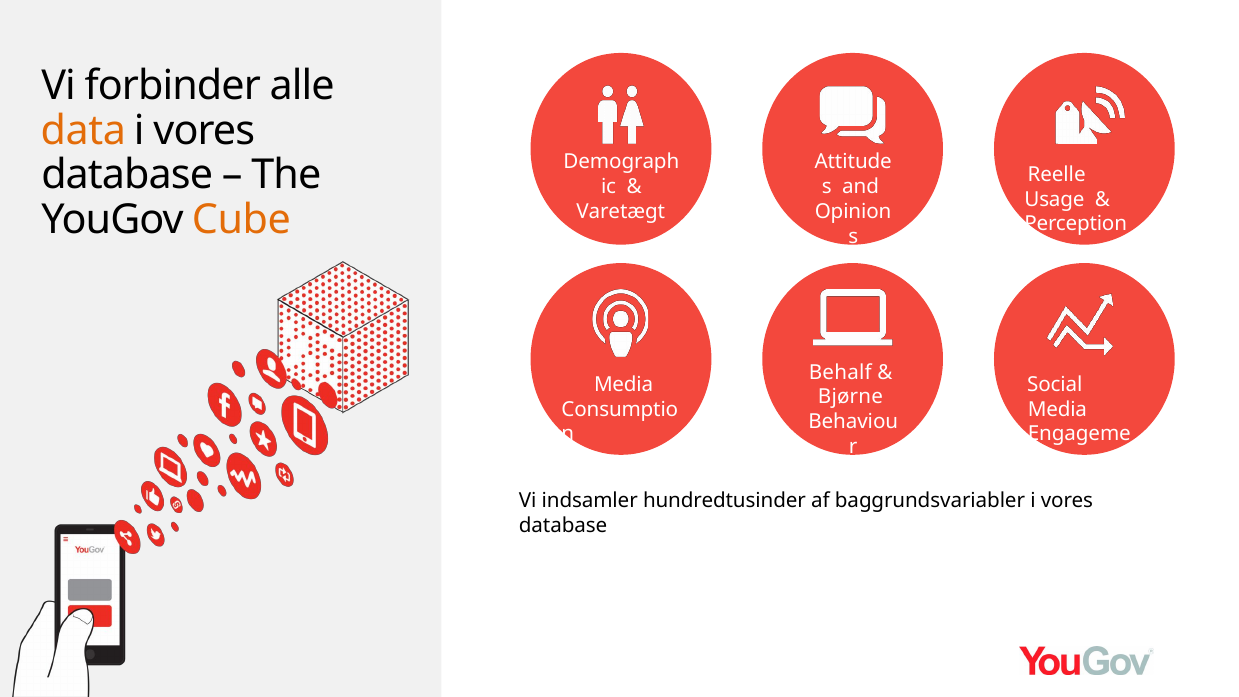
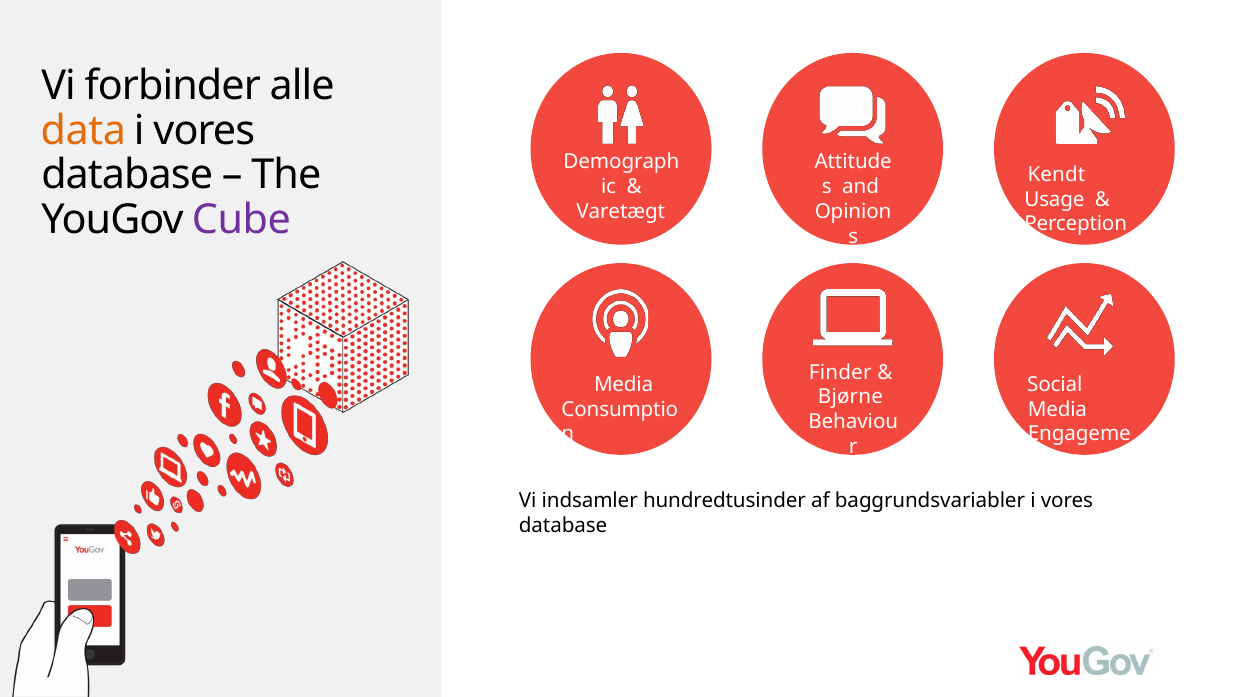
Reelle: Reelle -> Kendt
Cube colour: orange -> purple
Behalf: Behalf -> Finder
